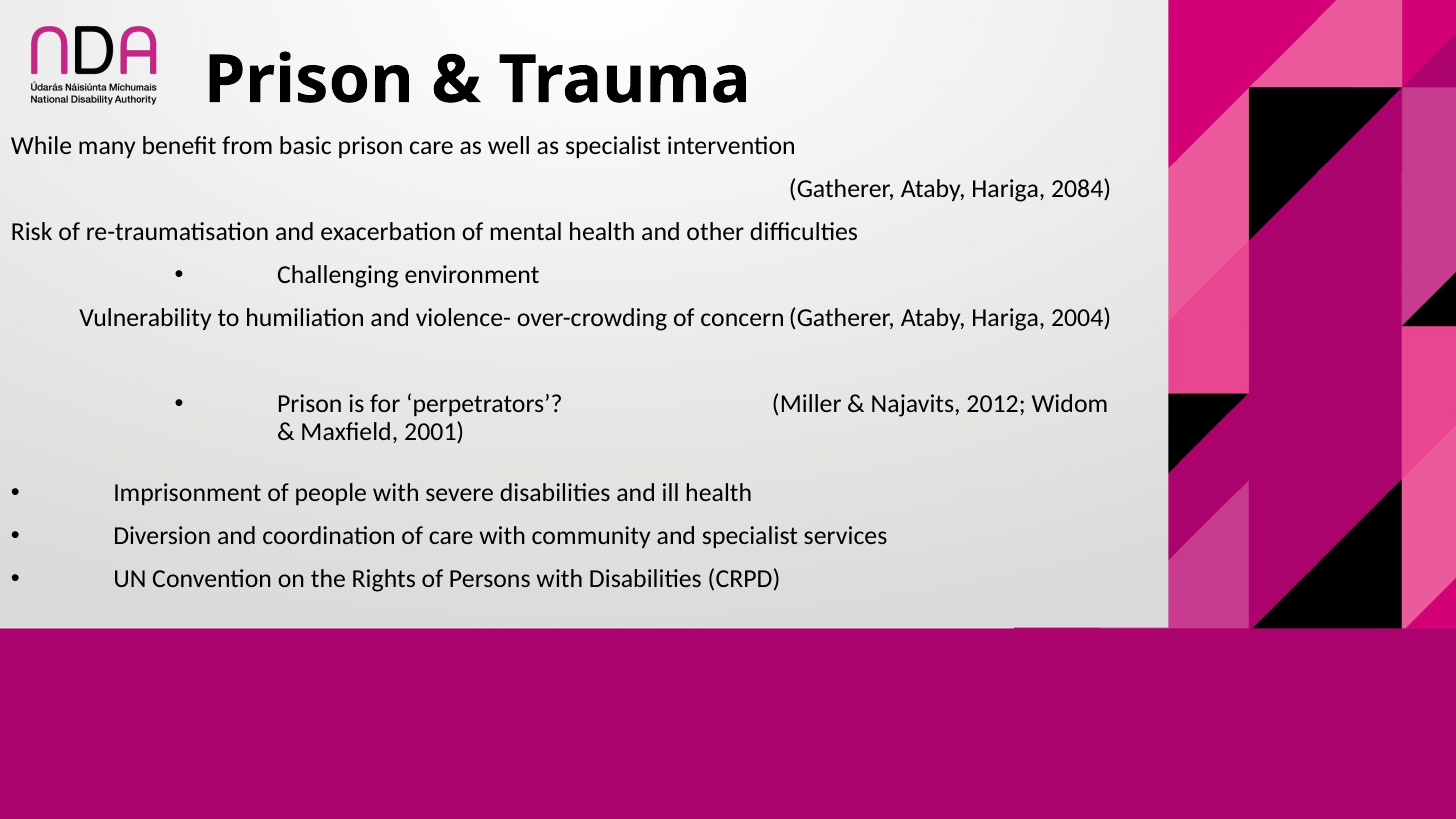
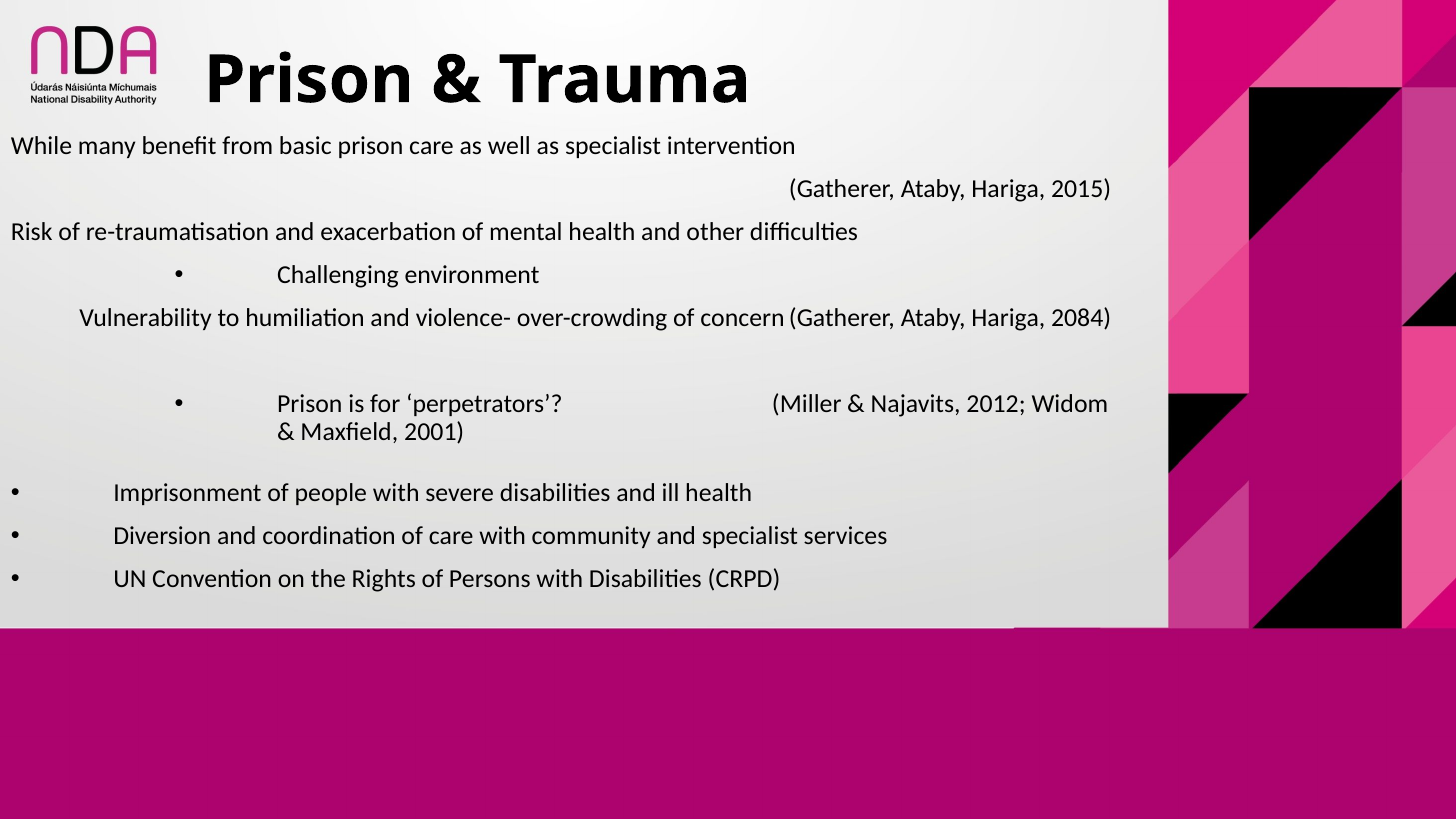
2084: 2084 -> 2015
2004: 2004 -> 2084
